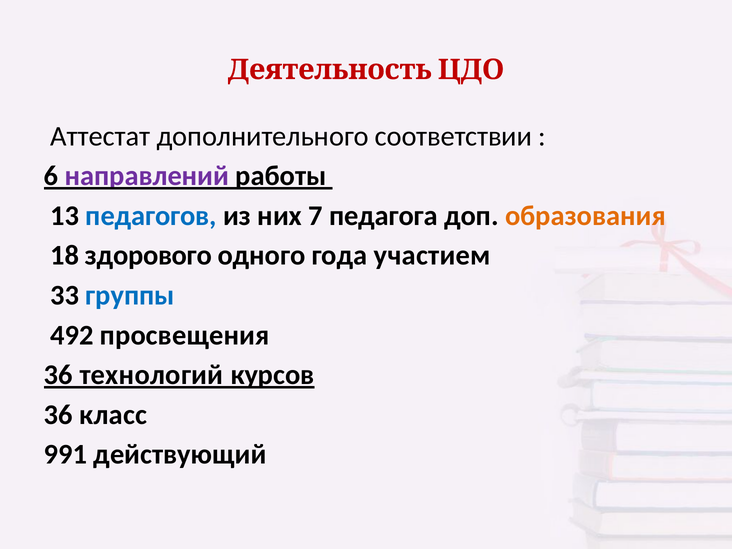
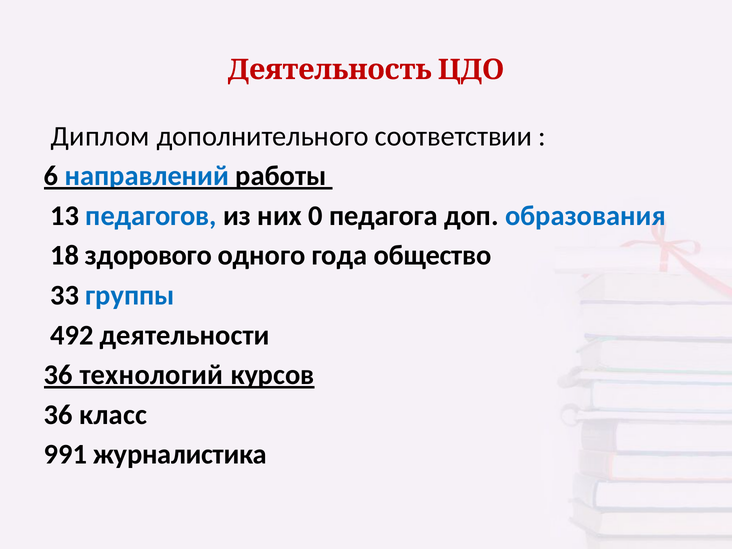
Аттестат: Аттестат -> Диплом
направлений colour: purple -> blue
7: 7 -> 0
образования colour: orange -> blue
участием: участием -> общество
просвещения: просвещения -> деятельности
действующий: действующий -> журналистика
